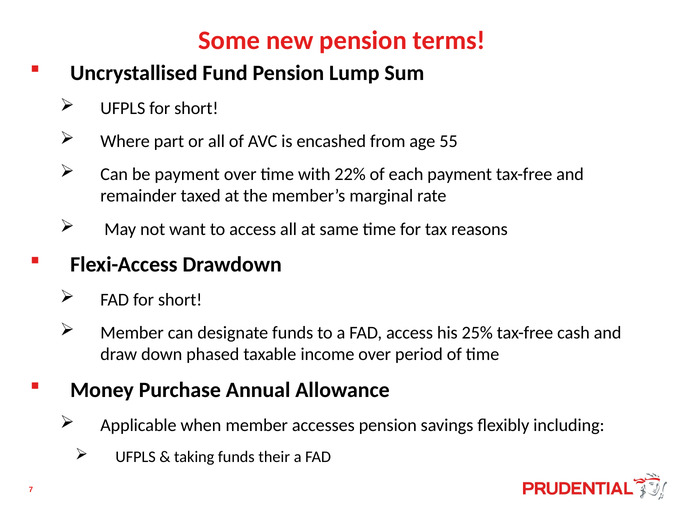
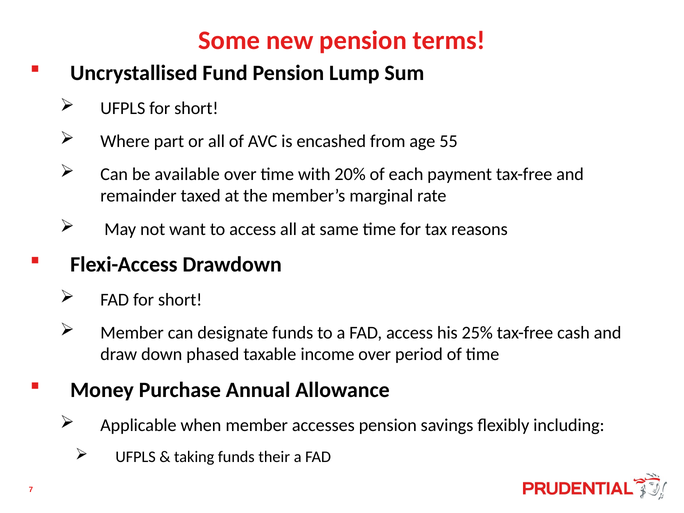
be payment: payment -> available
22%: 22% -> 20%
